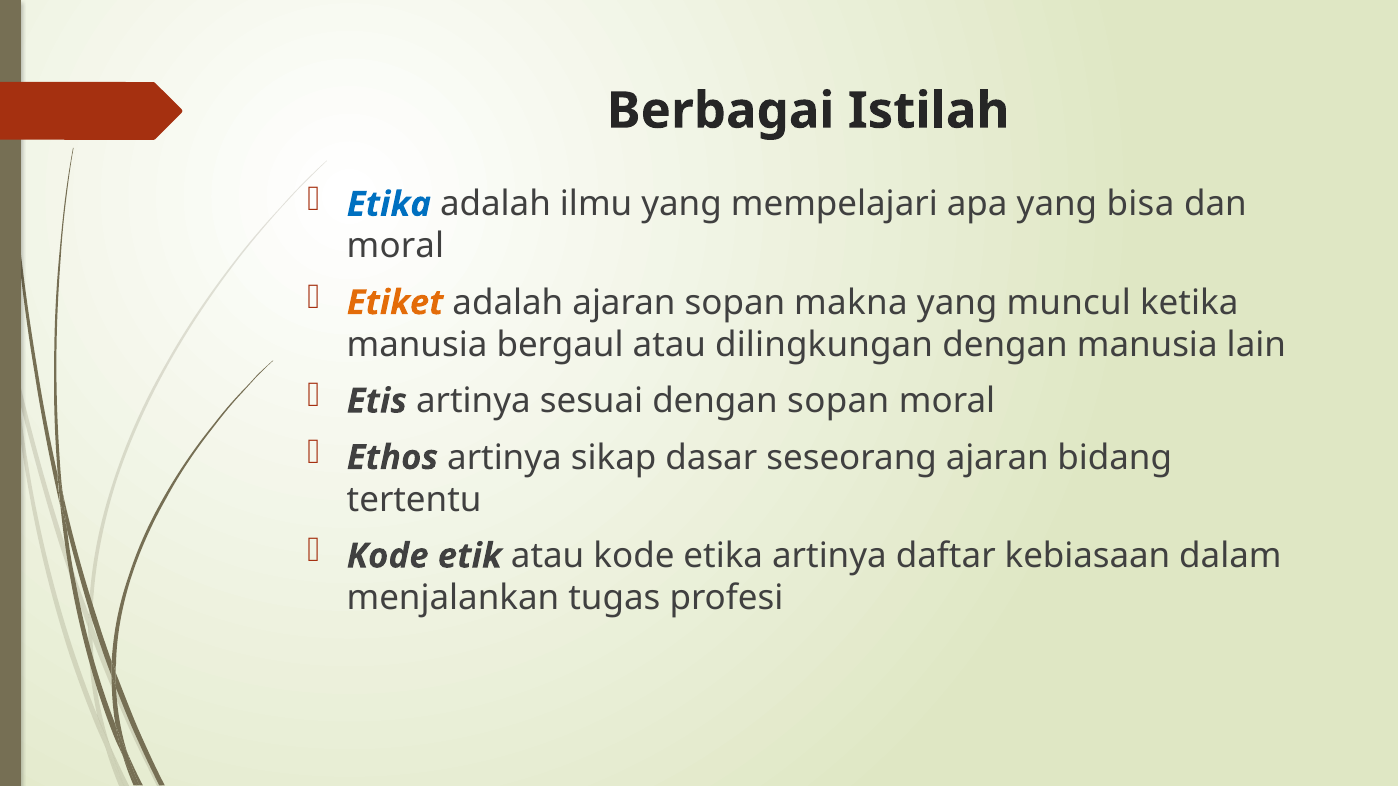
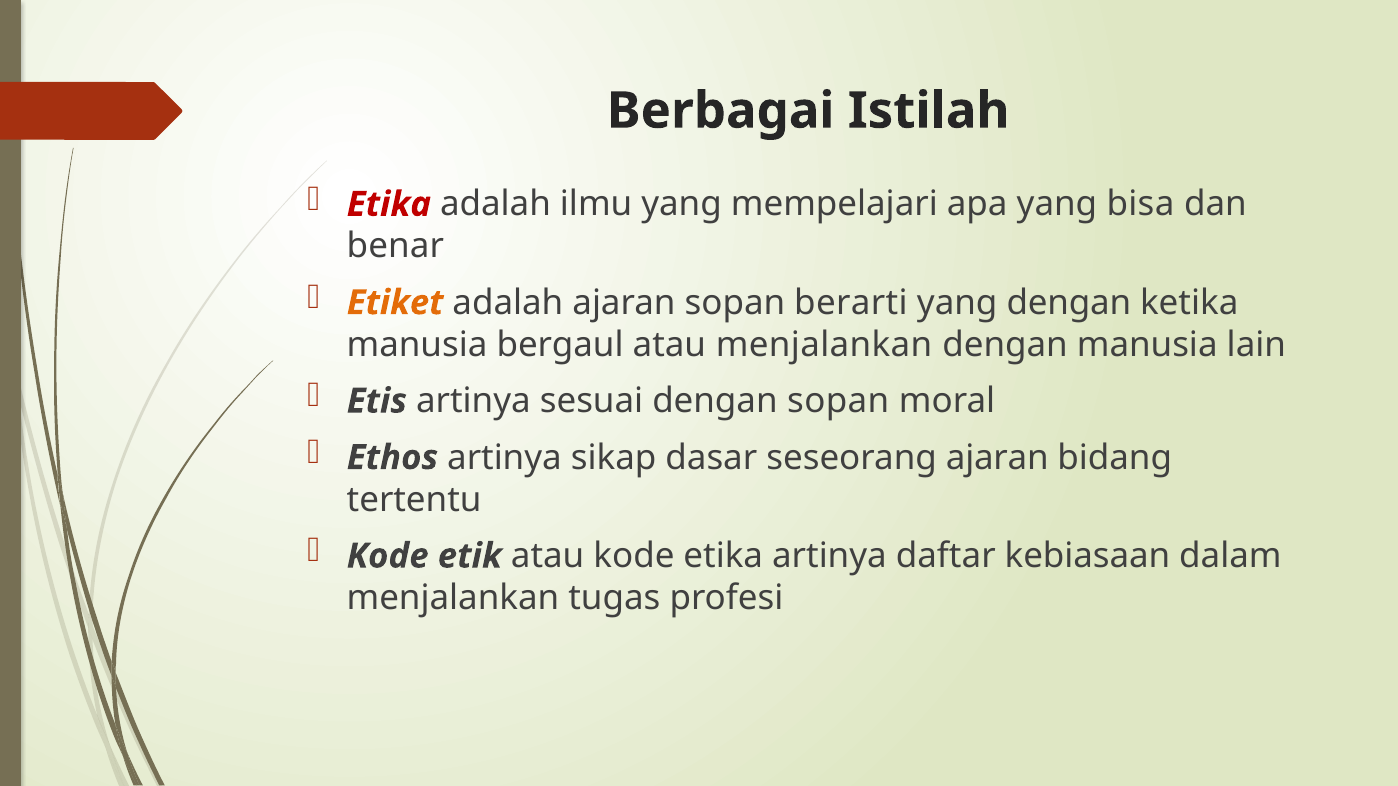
Etika at (389, 204) colour: blue -> red
moral at (395, 246): moral -> benar
makna: makna -> berarti
yang muncul: muncul -> dengan
atau dilingkungan: dilingkungan -> menjalankan
